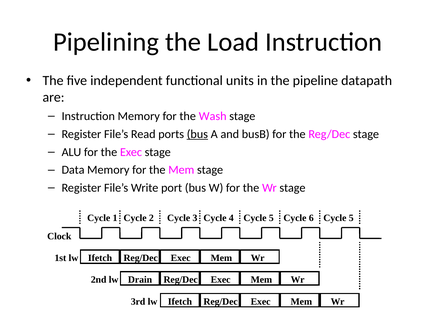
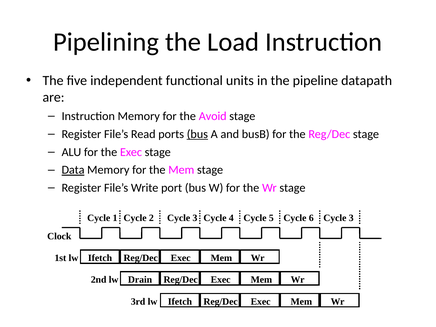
Wash: Wash -> Avoid
Data underline: none -> present
6 Cycle 5: 5 -> 3
